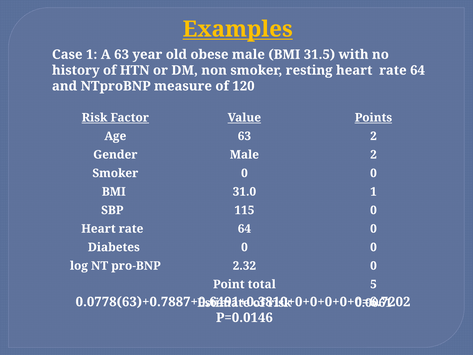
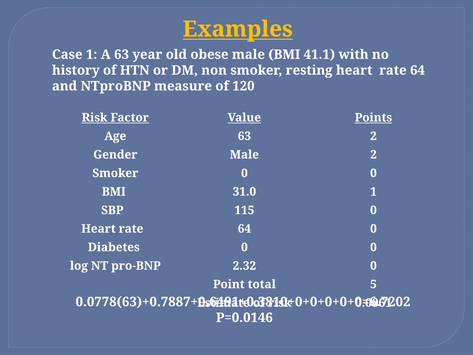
31.5: 31.5 -> 41.1
